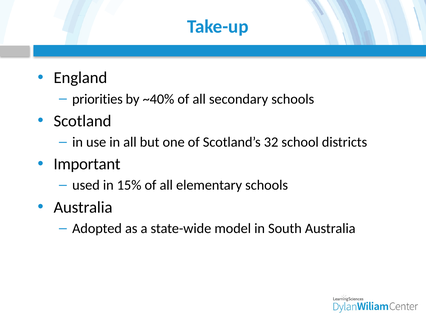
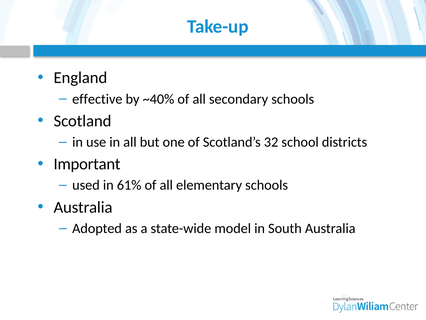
priorities: priorities -> effective
15%: 15% -> 61%
